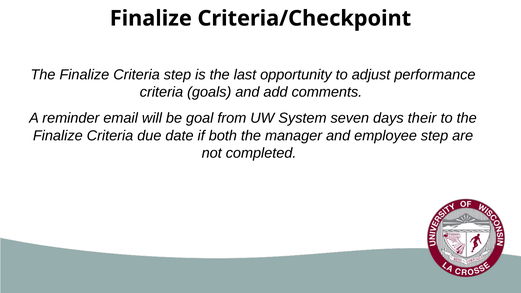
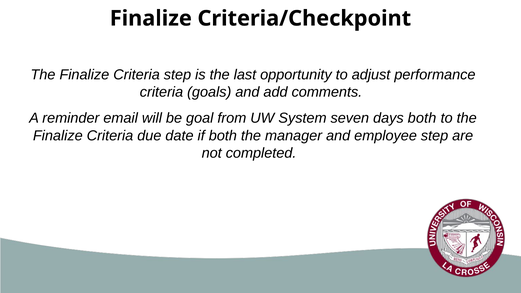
days their: their -> both
